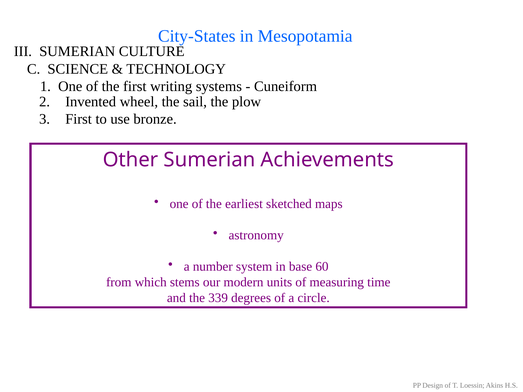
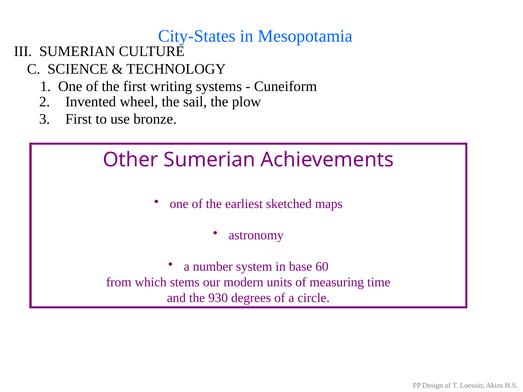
339: 339 -> 930
